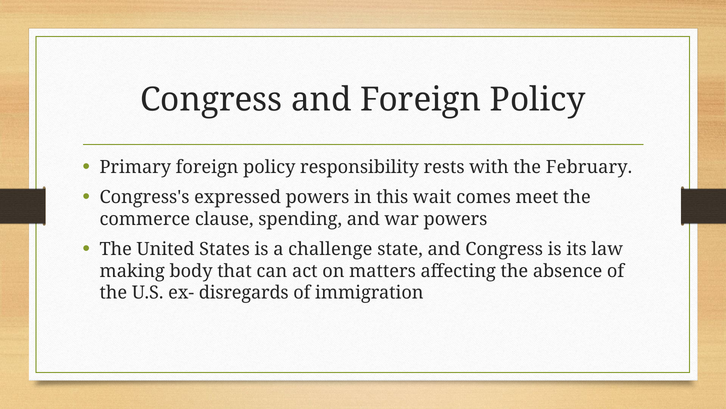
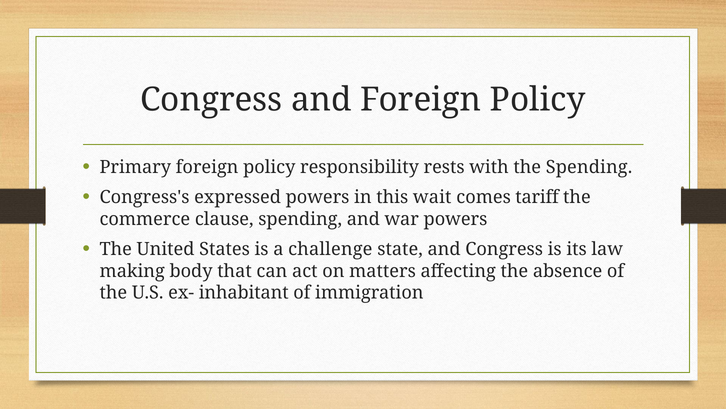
the February: February -> Spending
meet: meet -> tariff
disregards: disregards -> inhabitant
